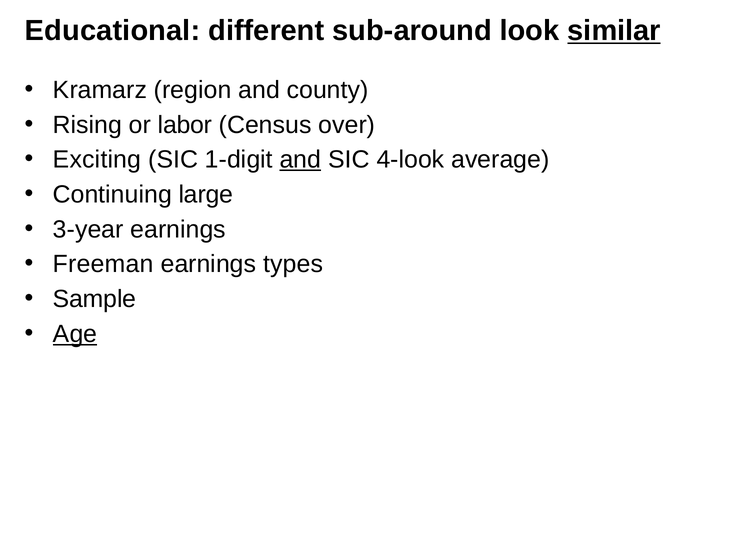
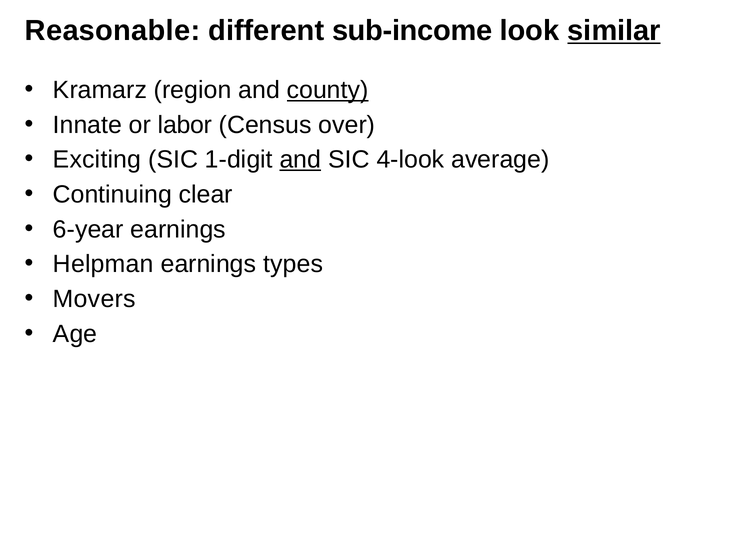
Educational: Educational -> Reasonable
sub-around: sub-around -> sub-income
county underline: none -> present
Rising: Rising -> Innate
large: large -> clear
3-year: 3-year -> 6-year
Freeman: Freeman -> Helpman
Sample: Sample -> Movers
Age underline: present -> none
